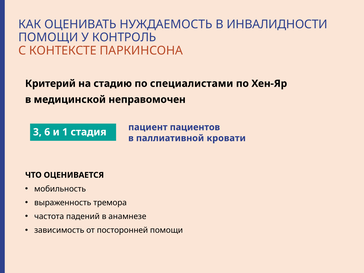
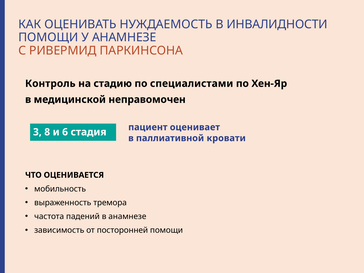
У КОНТРОЛЬ: КОНТРОЛЬ -> АНАМНЕЗЕ
КОНТЕКСТЕ: КОНТЕКСТЕ -> РИВЕРМИД
Критерий: Критерий -> Контроль
пациентов: пациентов -> оценивает
6: 6 -> 8
1: 1 -> 6
